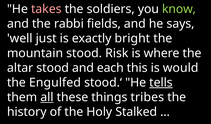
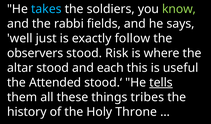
takes colour: pink -> light blue
bright: bright -> follow
mountain: mountain -> observers
would: would -> useful
Engulfed: Engulfed -> Attended
all underline: present -> none
Stalked: Stalked -> Throne
